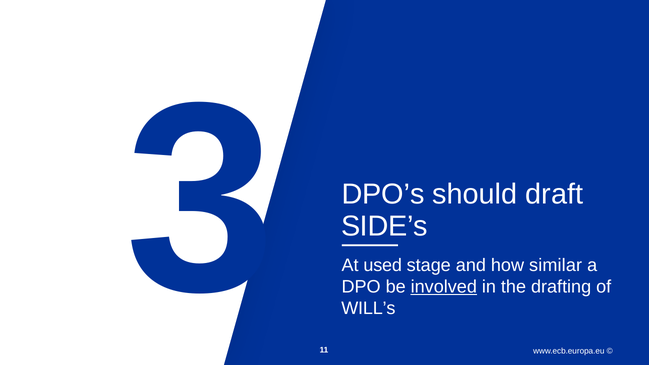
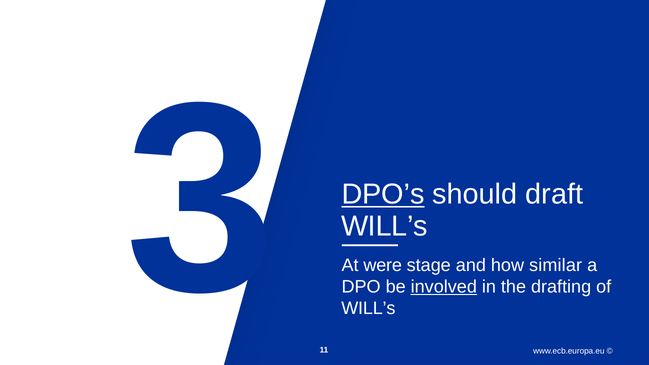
DPO’s underline: none -> present
SIDE’s at (384, 226): SIDE’s -> WILL’s
used: used -> were
